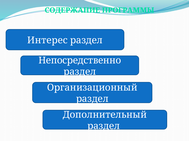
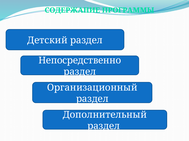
Интерес: Интерес -> Детский
